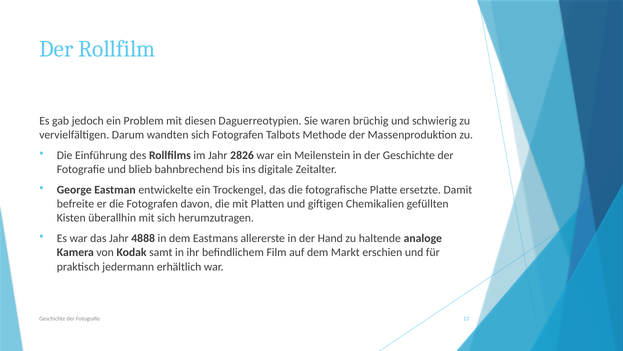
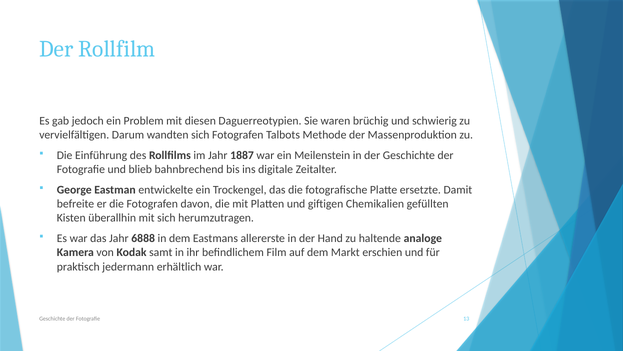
2826: 2826 -> 1887
4888: 4888 -> 6888
